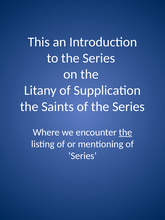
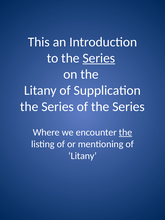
Series at (99, 58) underline: none -> present
Saints at (58, 107): Saints -> Series
Series at (83, 156): Series -> Litany
